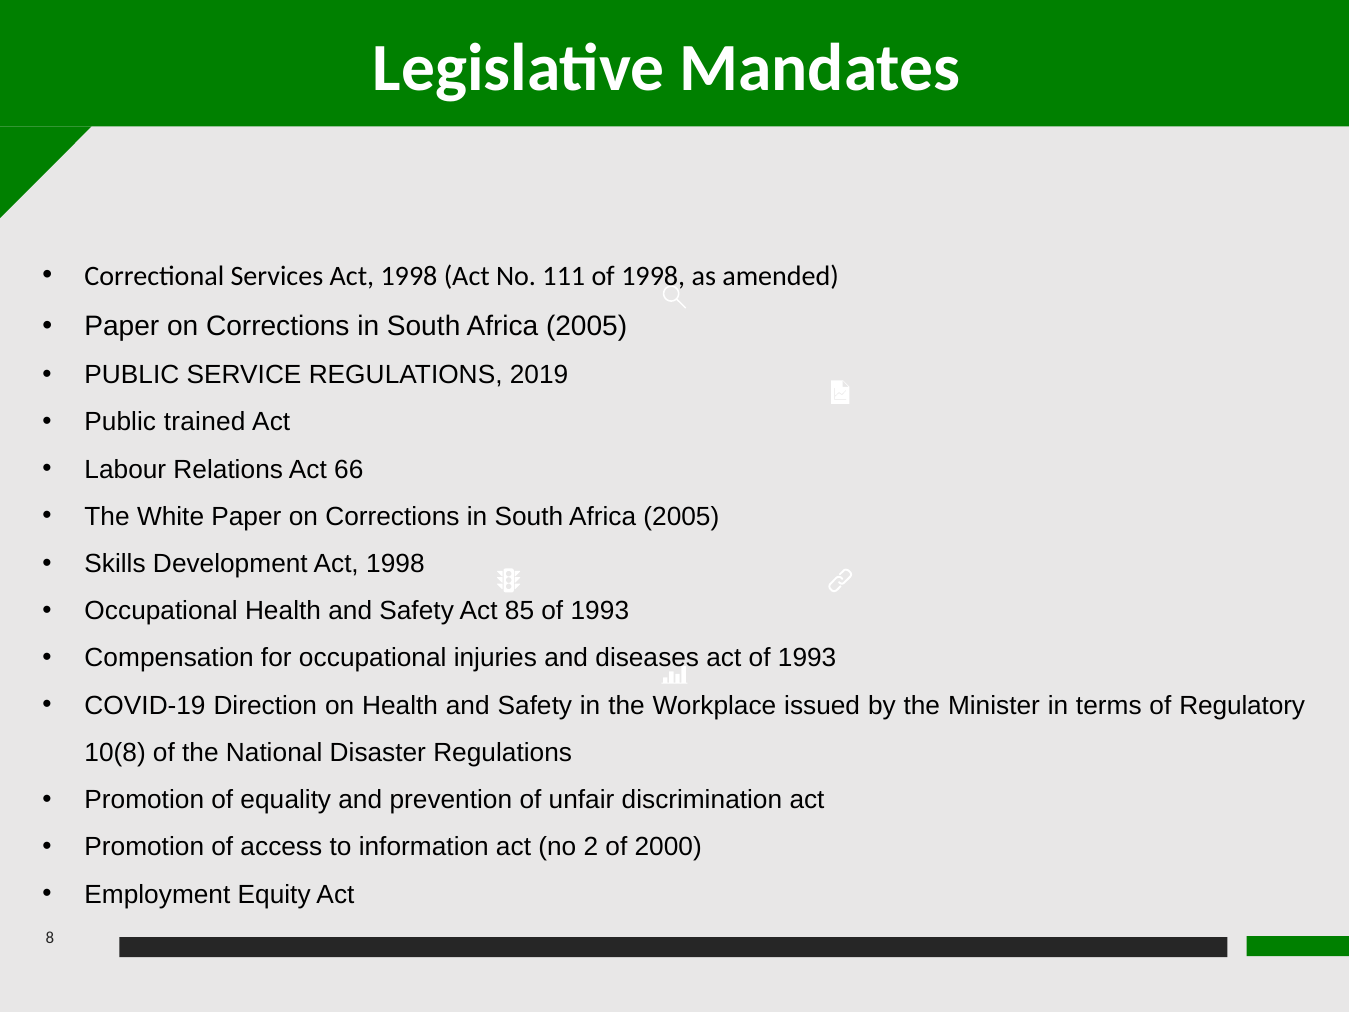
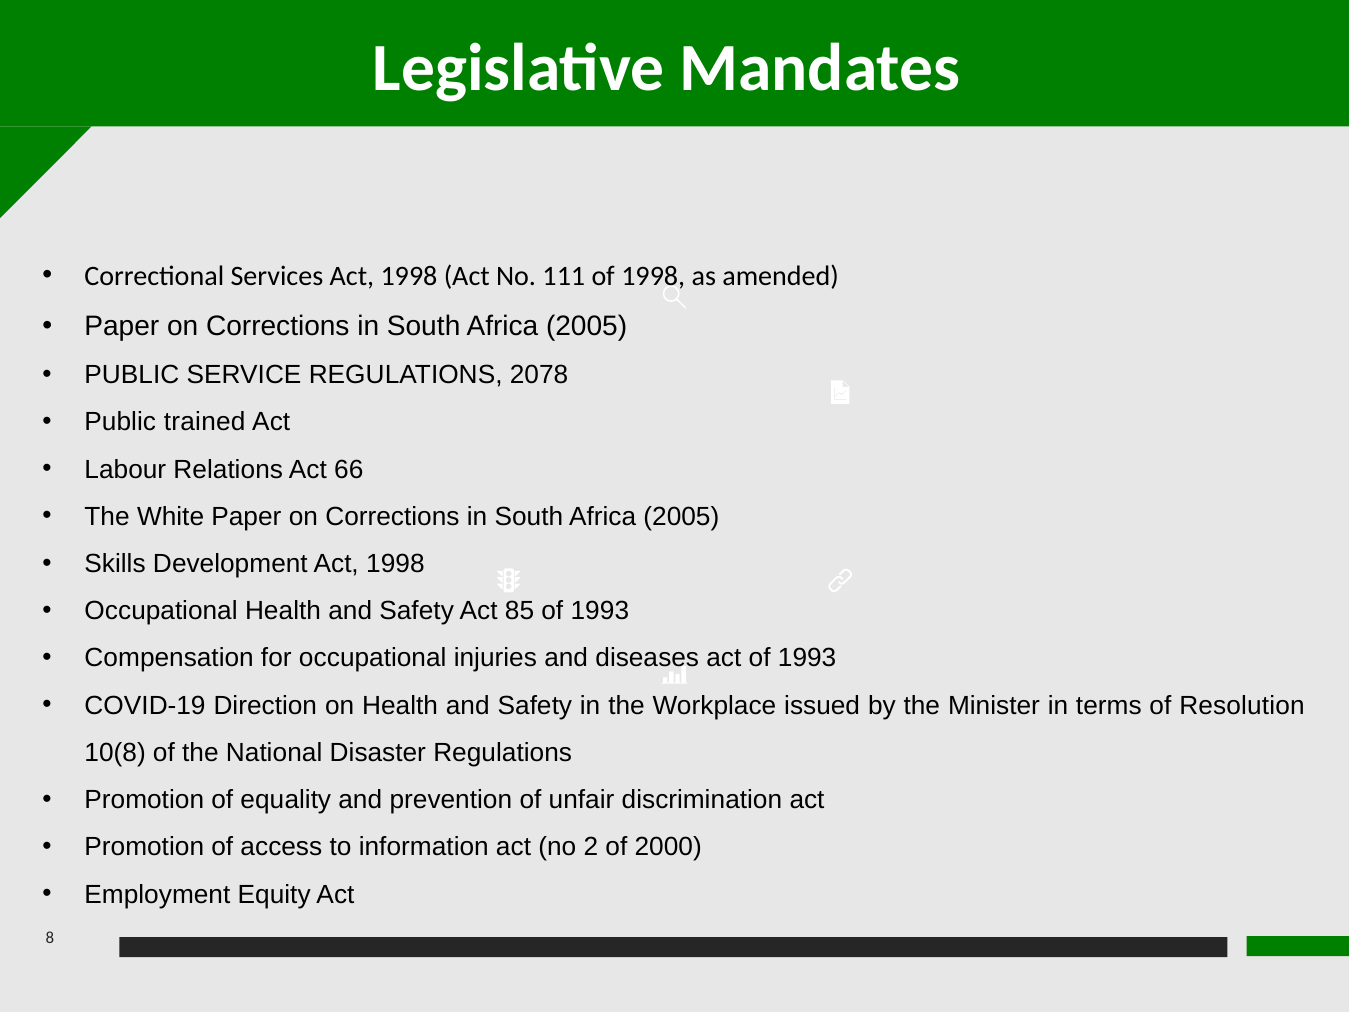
2019: 2019 -> 2078
Regulatory: Regulatory -> Resolution
